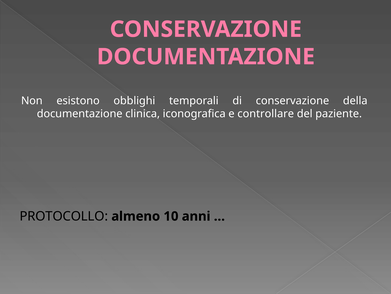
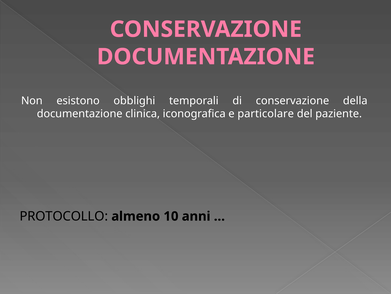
controllare: controllare -> particolare
